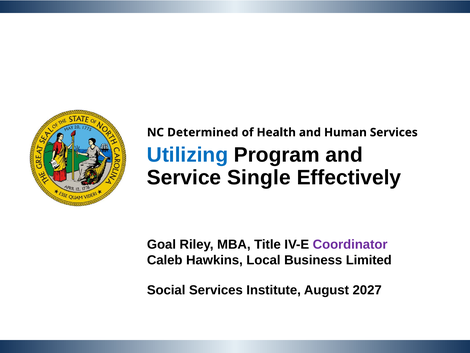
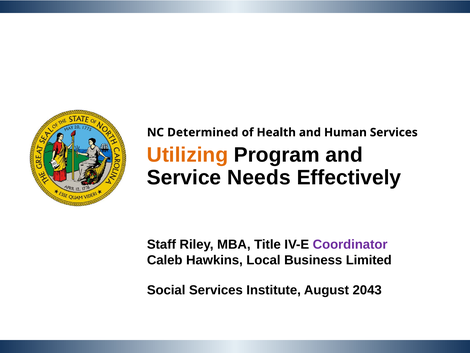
Utilizing at (188, 155) colour: blue -> orange
Single: Single -> Needs
Goal: Goal -> Staff
2027: 2027 -> 2043
